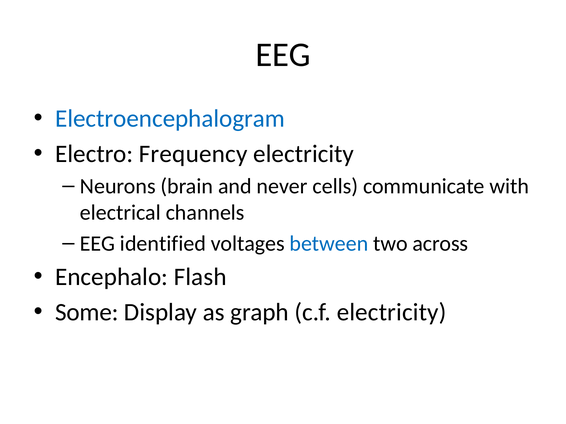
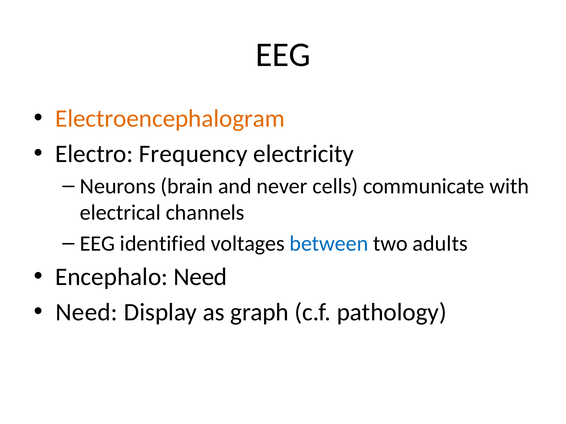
Electroencephalogram colour: blue -> orange
across: across -> adults
Encephalo Flash: Flash -> Need
Some at (87, 313): Some -> Need
c.f electricity: electricity -> pathology
